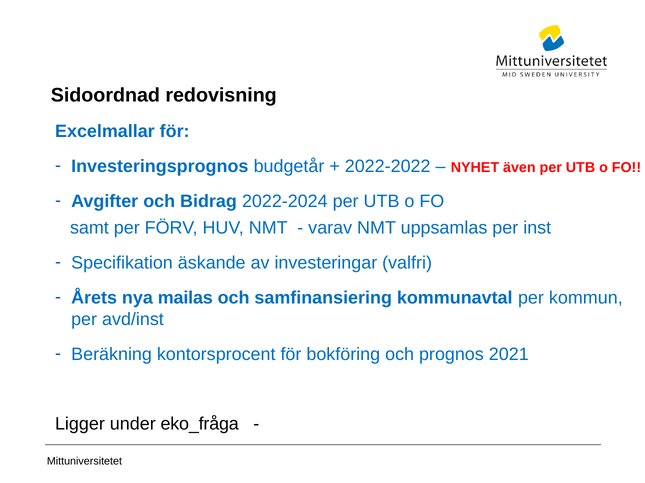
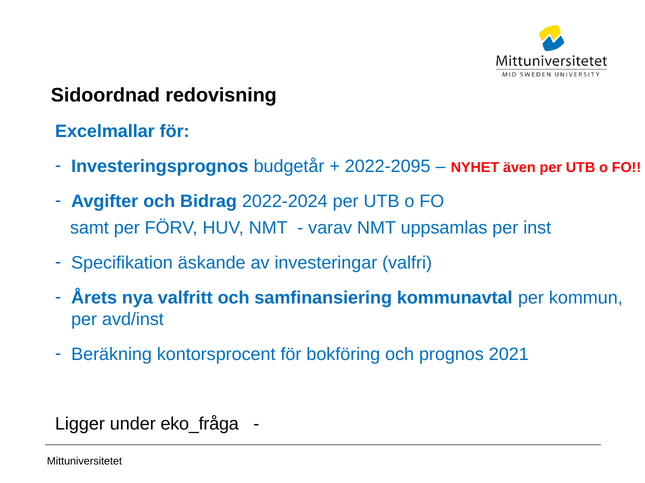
2022-2022: 2022-2022 -> 2022-2095
mailas: mailas -> valfritt
